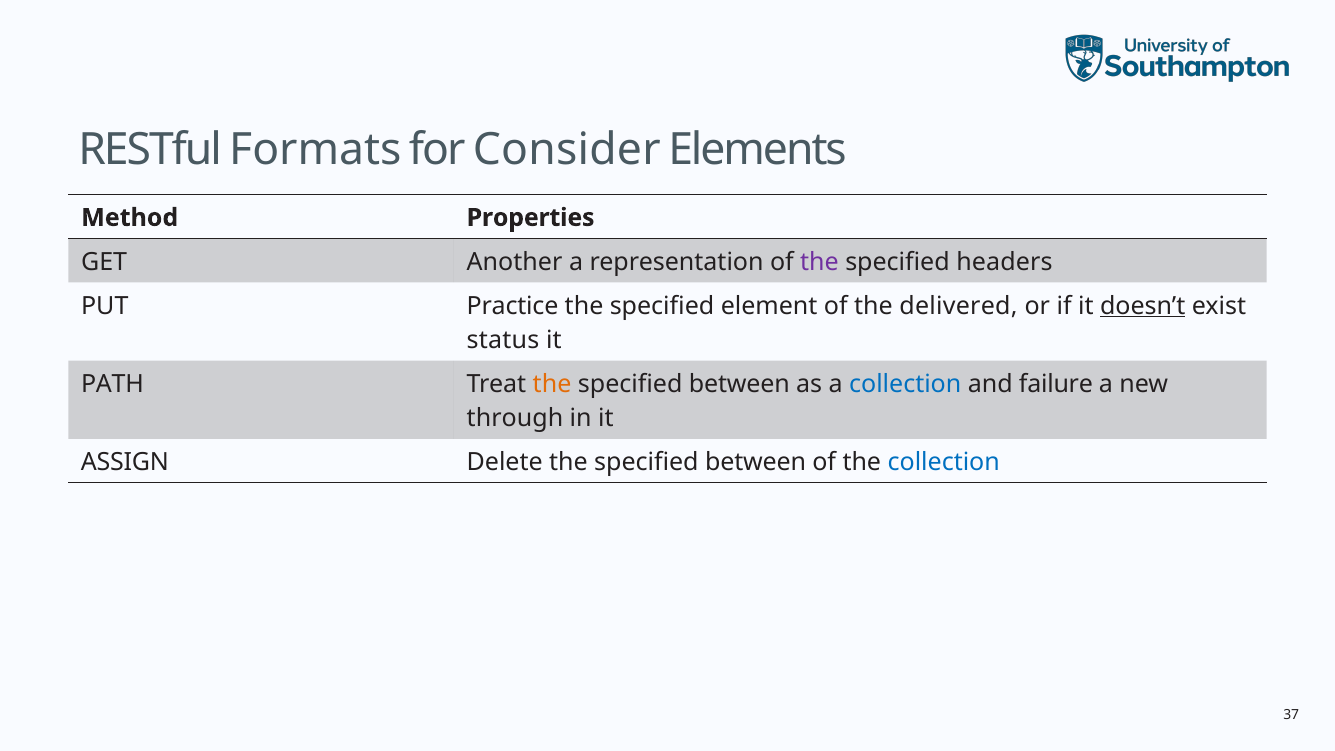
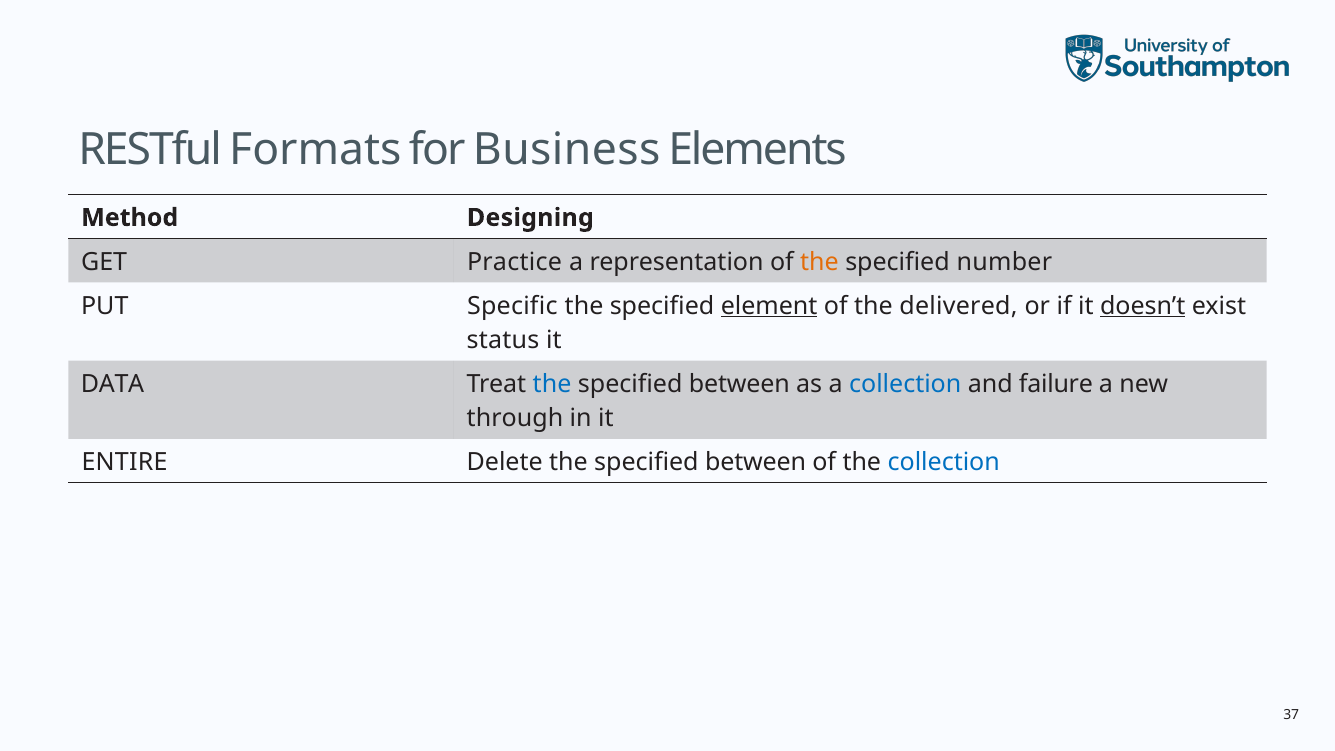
Consider: Consider -> Business
Properties: Properties -> Designing
Another: Another -> Practice
the at (820, 262) colour: purple -> orange
headers: headers -> number
Practice: Practice -> Specific
element underline: none -> present
PATH: PATH -> DATA
the at (552, 384) colour: orange -> blue
ASSIGN: ASSIGN -> ENTIRE
